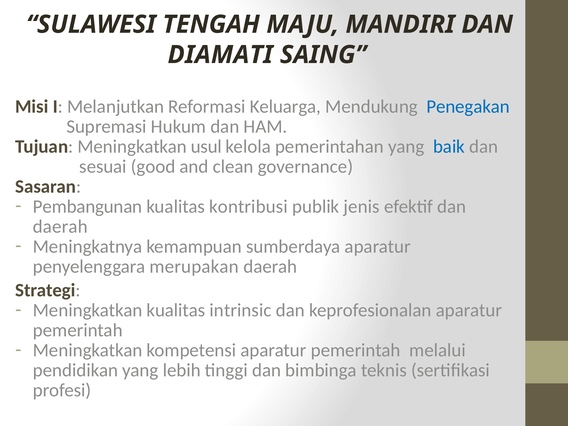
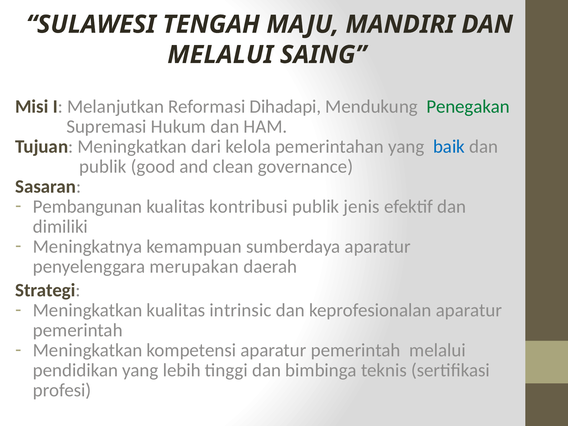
DIAMATI at (220, 55): DIAMATI -> MELALUI
Keluarga: Keluarga -> Dihadapi
Penegakan colour: blue -> green
usul: usul -> dari
sesuai at (103, 166): sesuai -> publik
daerah at (60, 226): daerah -> dimiliki
